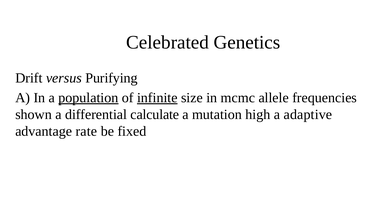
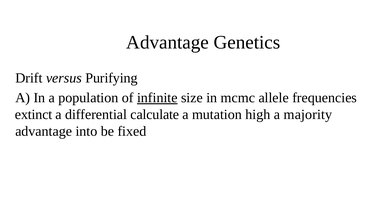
Celebrated at (168, 42): Celebrated -> Advantage
population underline: present -> none
shown: shown -> extinct
adaptive: adaptive -> majority
rate: rate -> into
